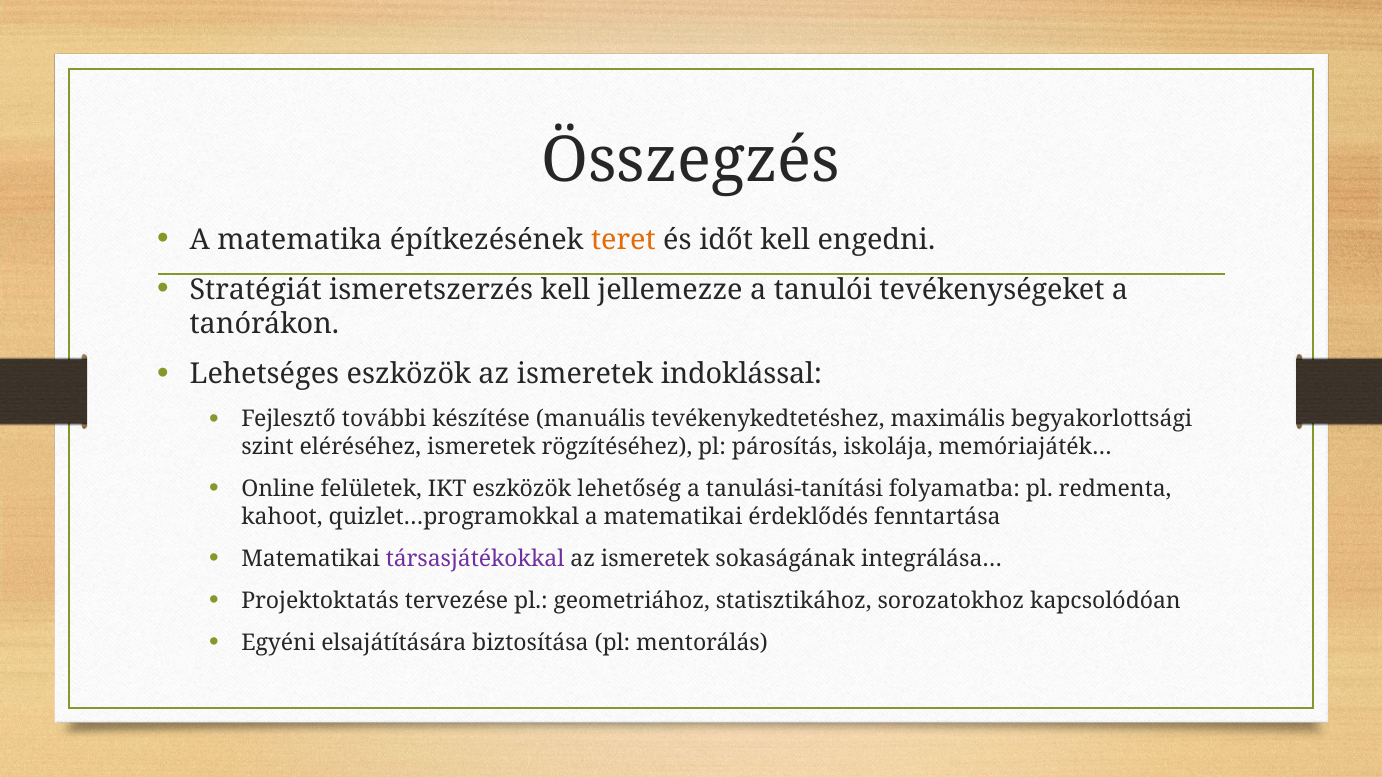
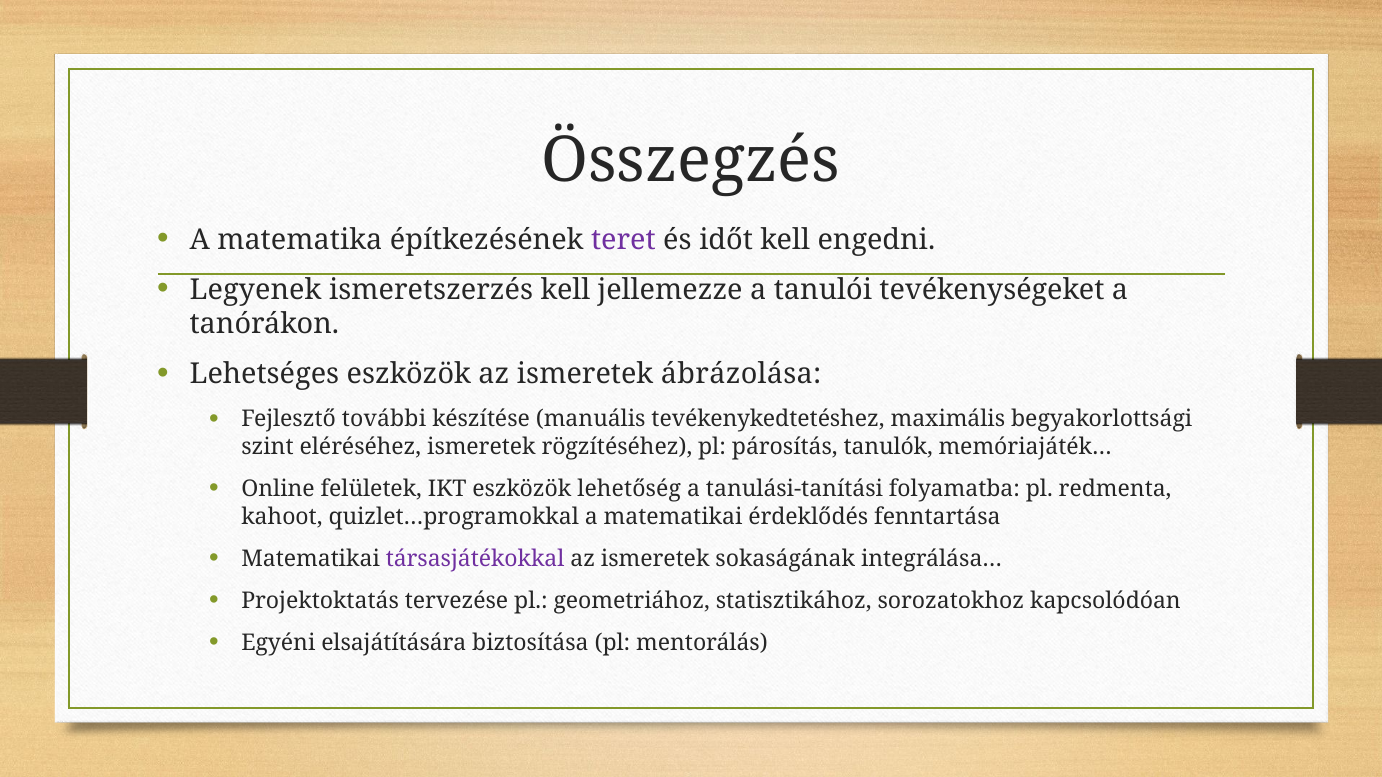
teret colour: orange -> purple
Stratégiát: Stratégiát -> Legyenek
indoklással: indoklással -> ábrázolása
iskolája: iskolája -> tanulók
